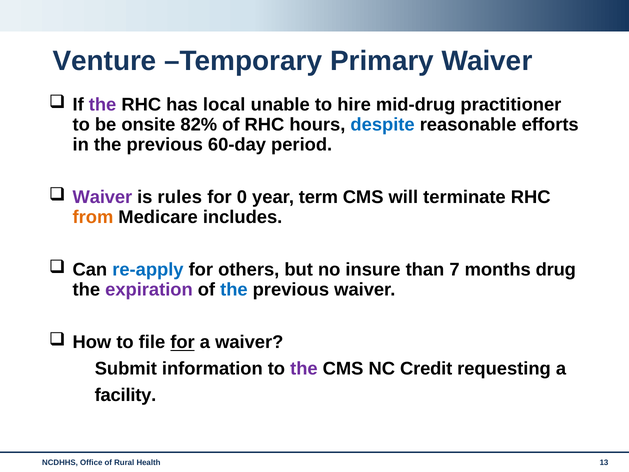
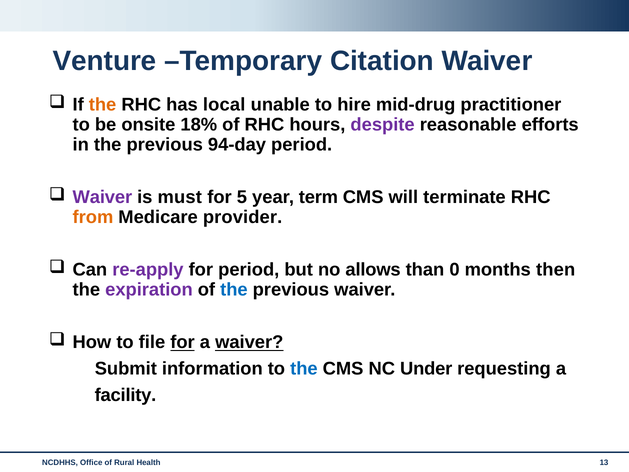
Primary: Primary -> Citation
the at (103, 105) colour: purple -> orange
82%: 82% -> 18%
despite colour: blue -> purple
60-day: 60-day -> 94-day
rules: rules -> must
0: 0 -> 5
includes: includes -> provider
re-apply colour: blue -> purple
for others: others -> period
insure: insure -> allows
7: 7 -> 0
drug: drug -> then
waiver at (249, 342) underline: none -> present
the at (304, 369) colour: purple -> blue
Credit: Credit -> Under
